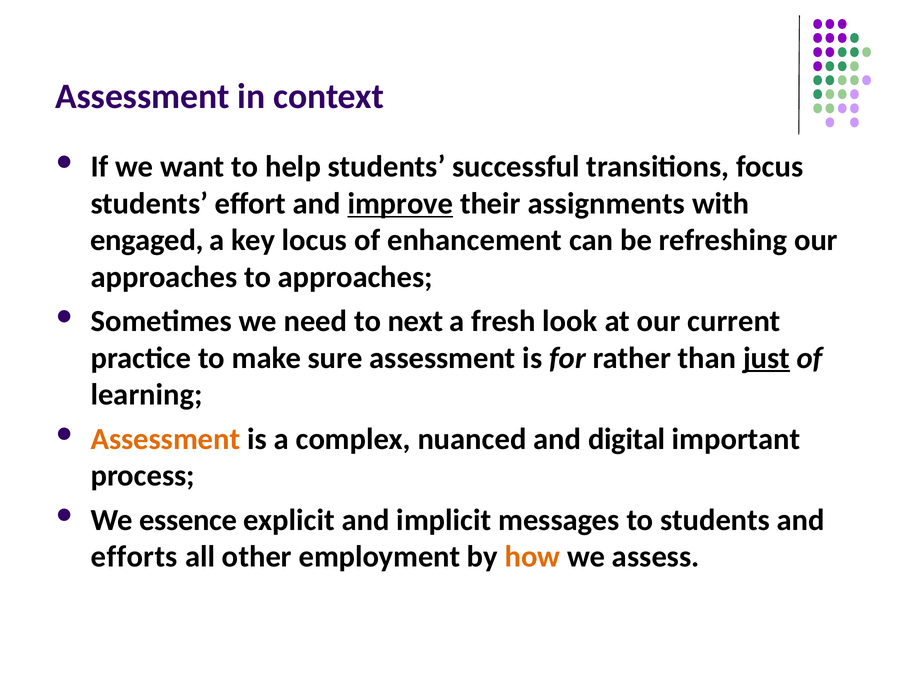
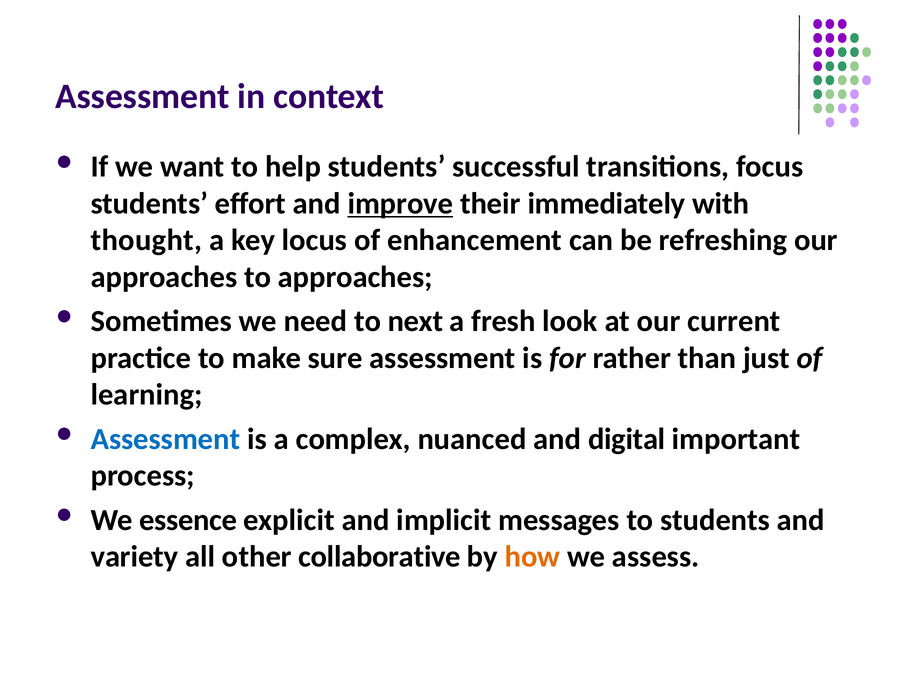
assignments: assignments -> immediately
engaged: engaged -> thought
just underline: present -> none
Assessment at (165, 439) colour: orange -> blue
efforts: efforts -> variety
employment: employment -> collaborative
